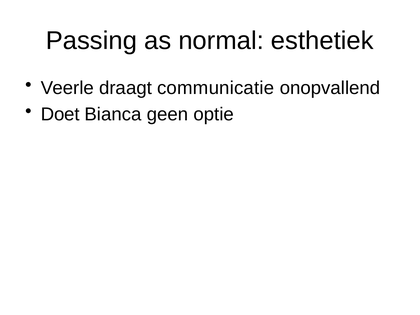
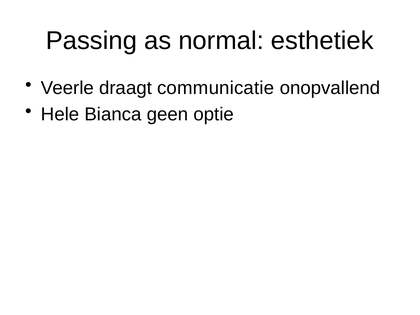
Doet: Doet -> Hele
